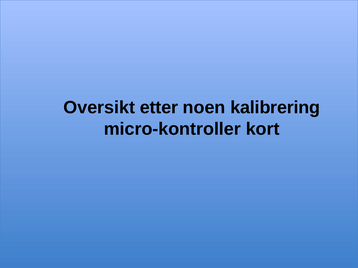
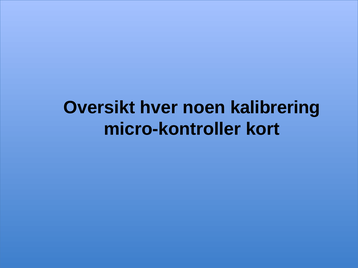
etter: etter -> hver
